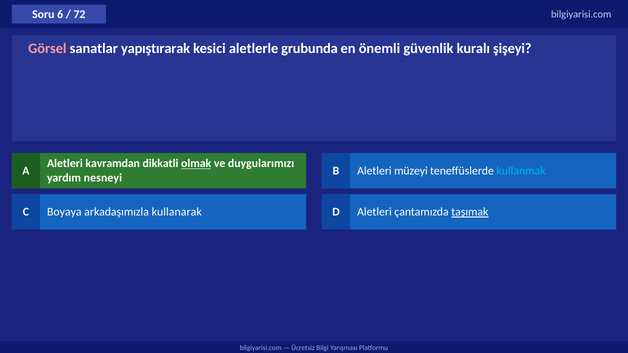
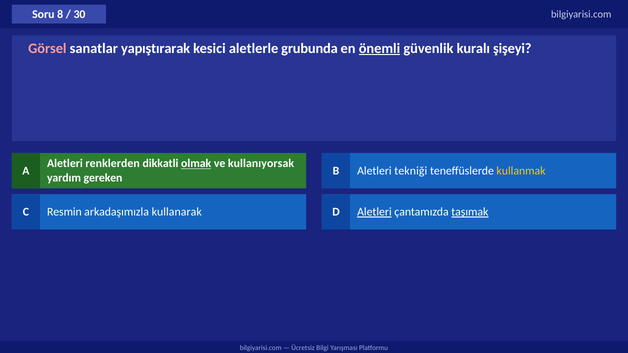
6: 6 -> 8
72: 72 -> 30
önemli underline: none -> present
kavramdan: kavramdan -> renklerden
duygularımızı: duygularımızı -> kullanıyorsak
müzeyi: müzeyi -> tekniği
kullanmak colour: light blue -> yellow
nesneyi: nesneyi -> gereken
Boyaya: Boyaya -> Resmin
Aletleri at (374, 212) underline: none -> present
